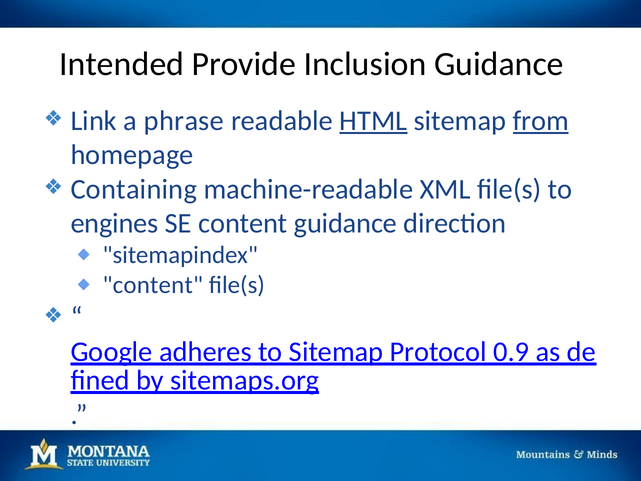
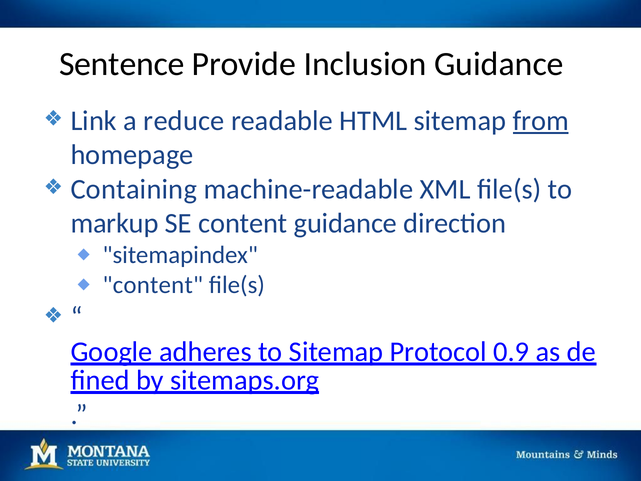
Intended: Intended -> Sentence
phrase: phrase -> reduce
HTML underline: present -> none
engines: engines -> markup
